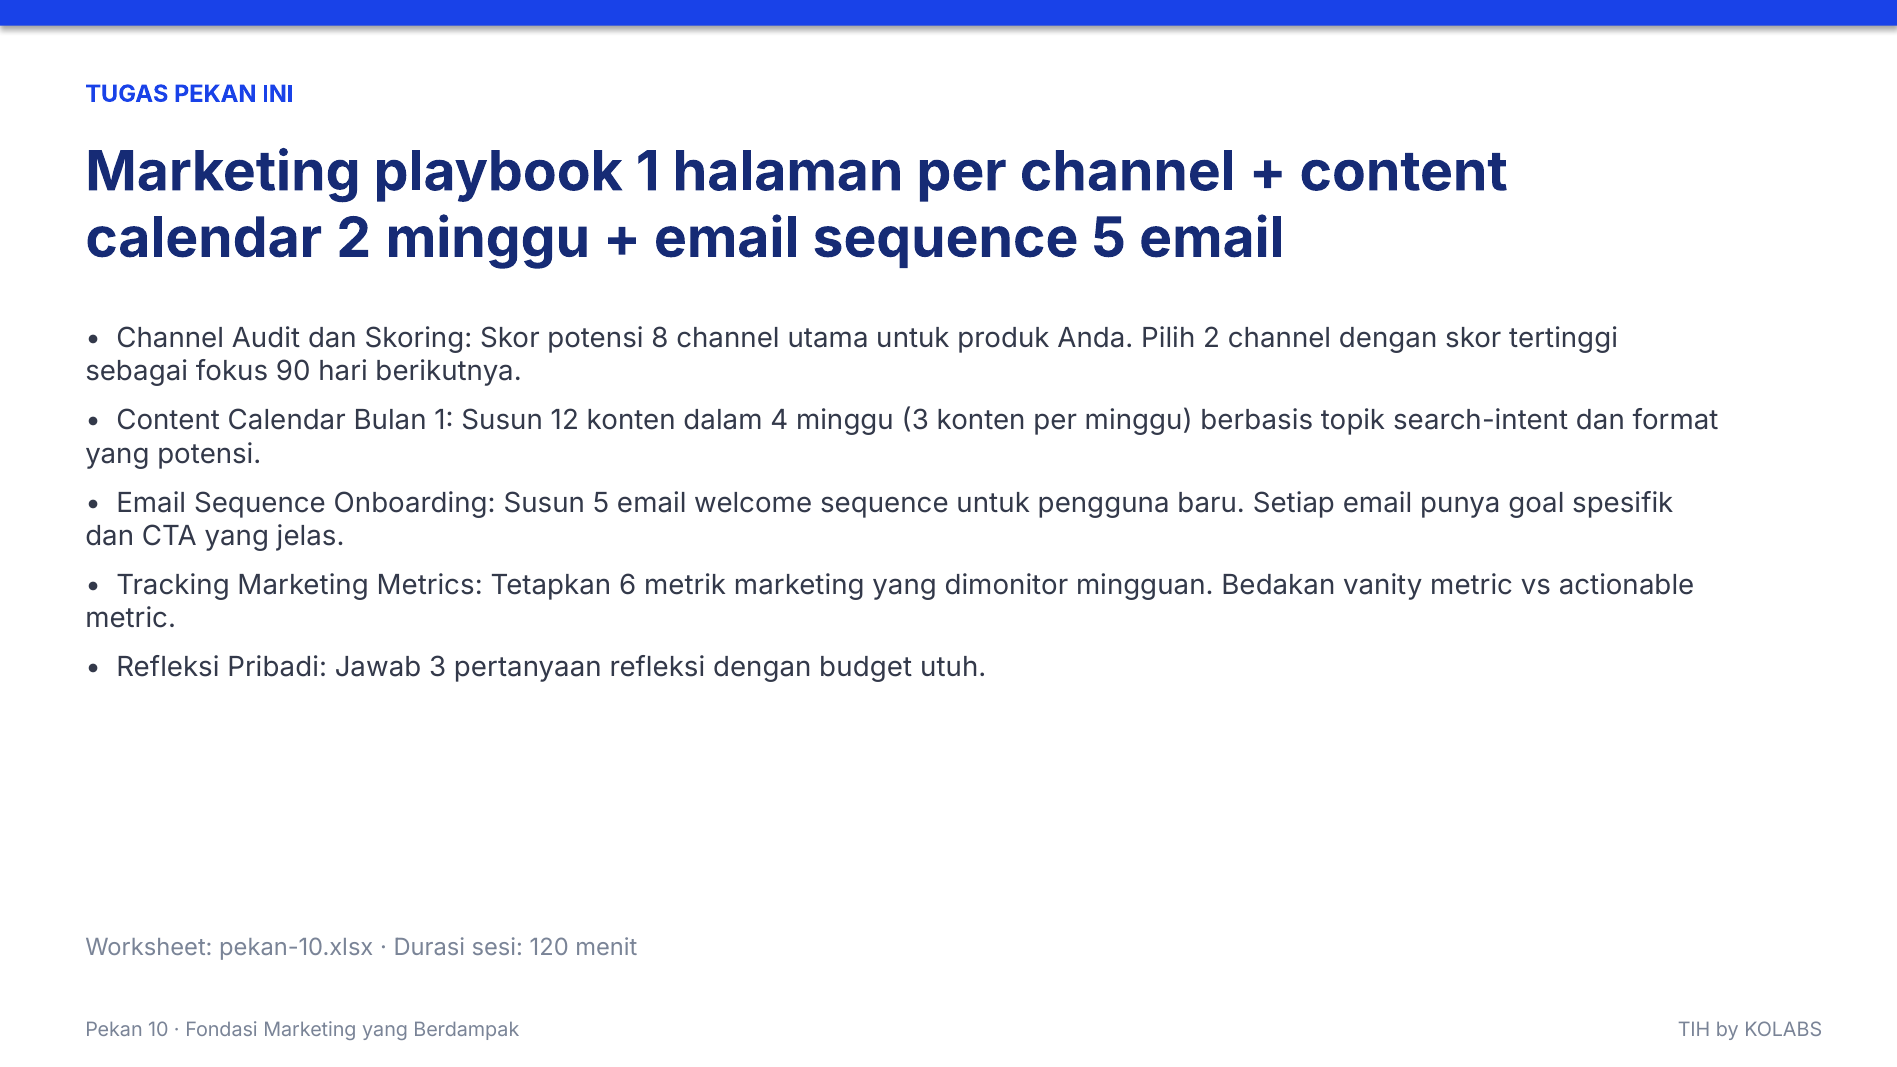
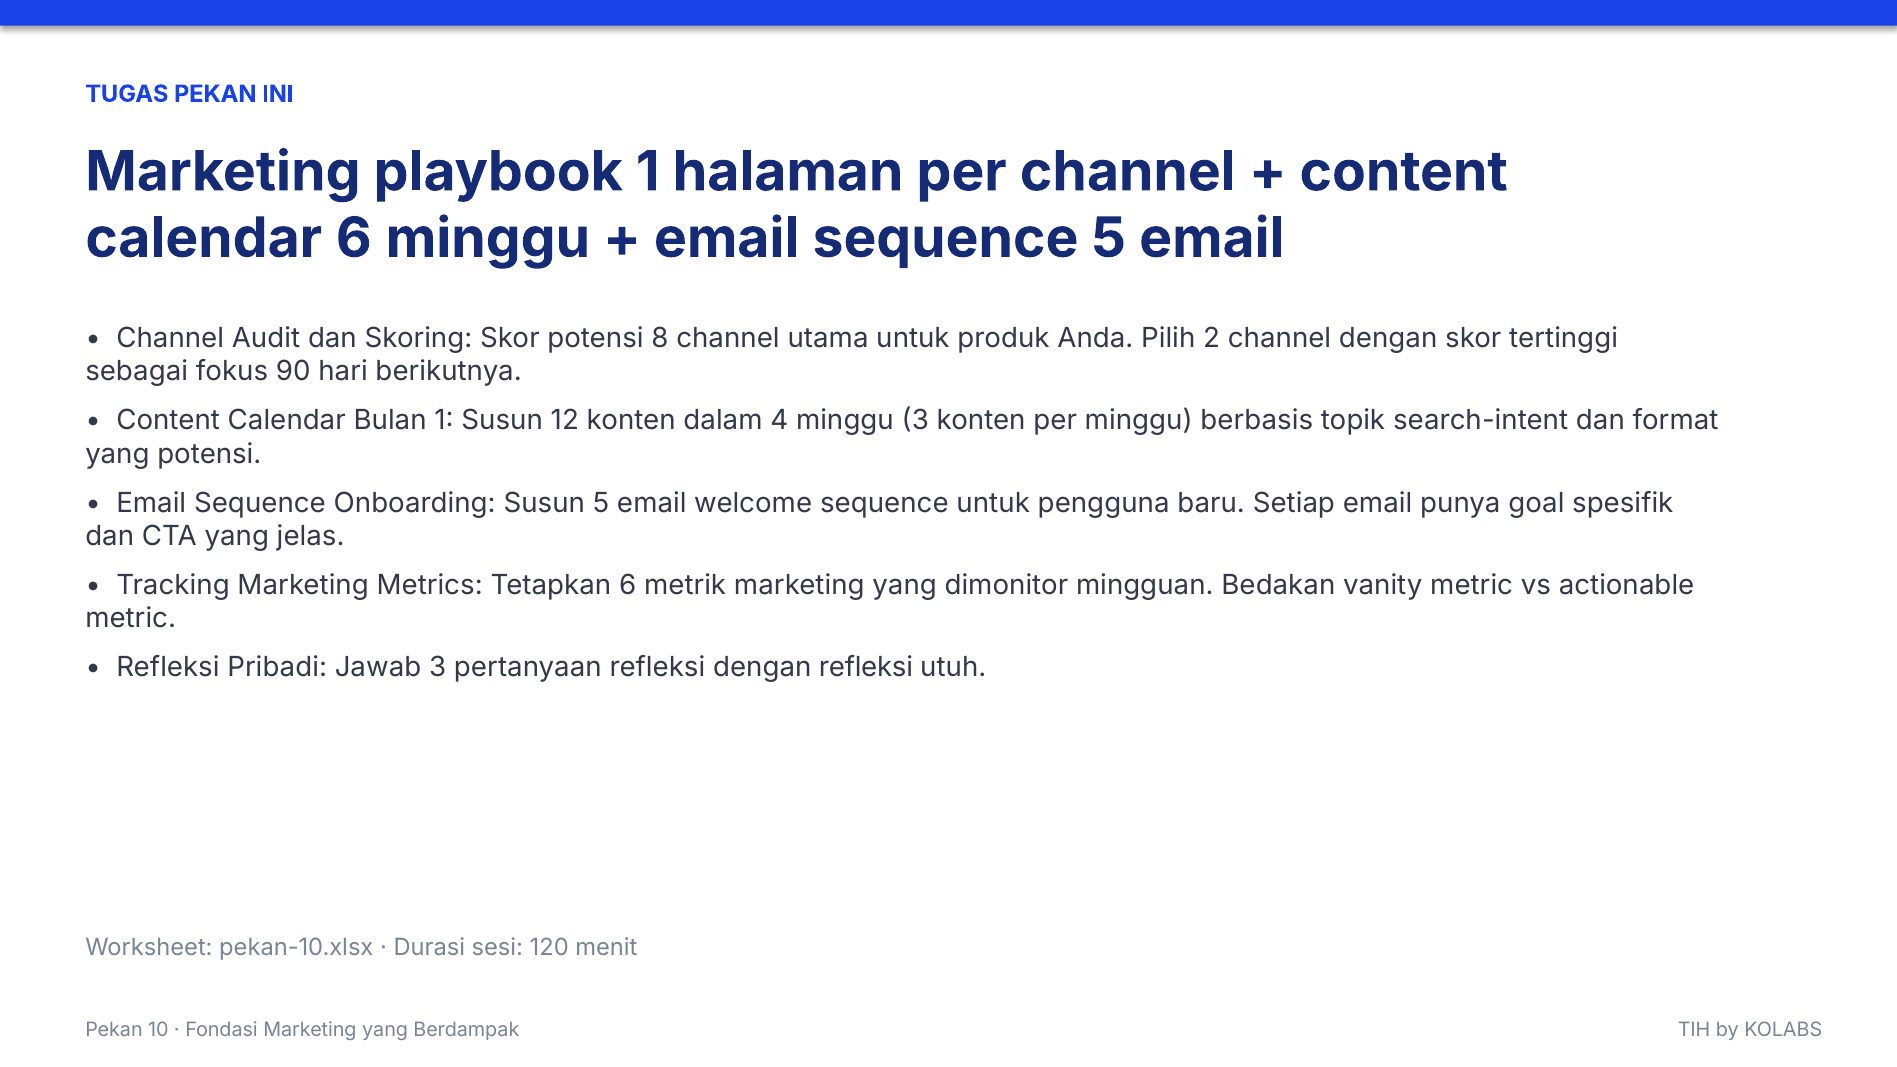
calendar 2: 2 -> 6
dengan budget: budget -> refleksi
